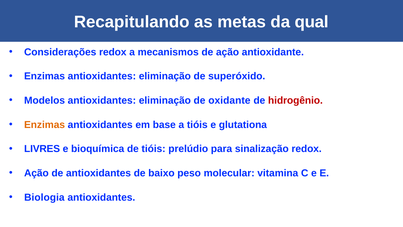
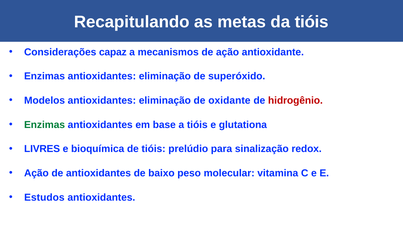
da qual: qual -> tióis
Considerações redox: redox -> capaz
Enzimas at (45, 125) colour: orange -> green
Biologia: Biologia -> Estudos
